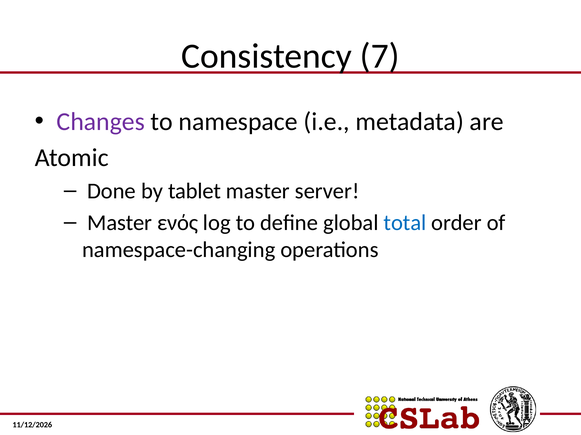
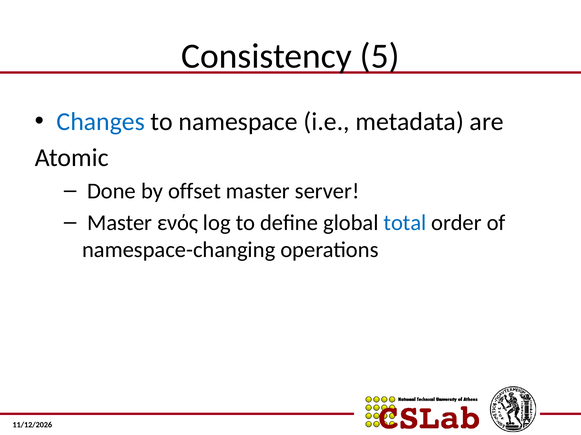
7: 7 -> 5
Changes colour: purple -> blue
tablet: tablet -> offset
